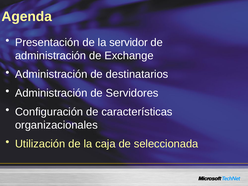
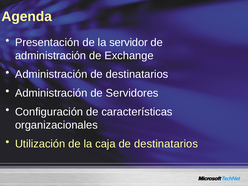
caja de seleccionada: seleccionada -> destinatarios
